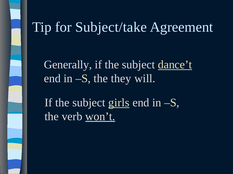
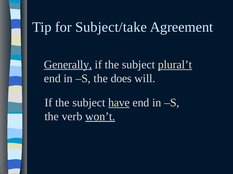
Generally underline: none -> present
dance’t: dance’t -> plural’t
they: they -> does
girls: girls -> have
